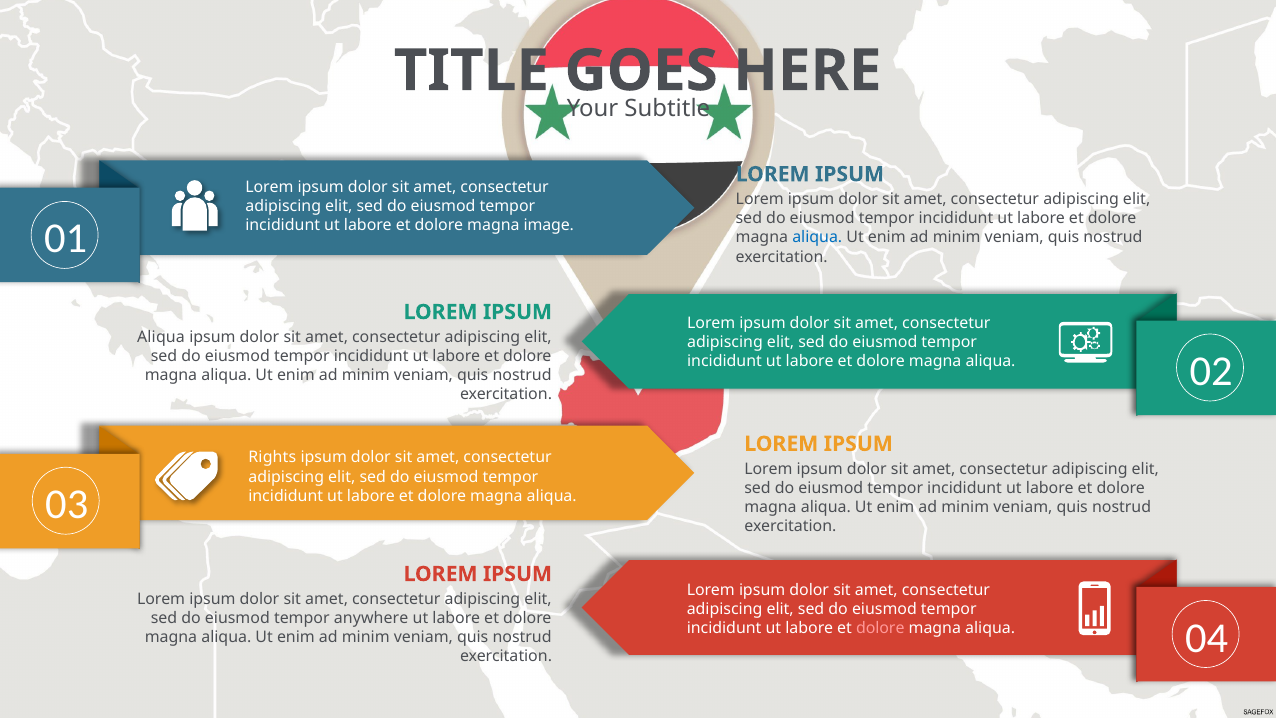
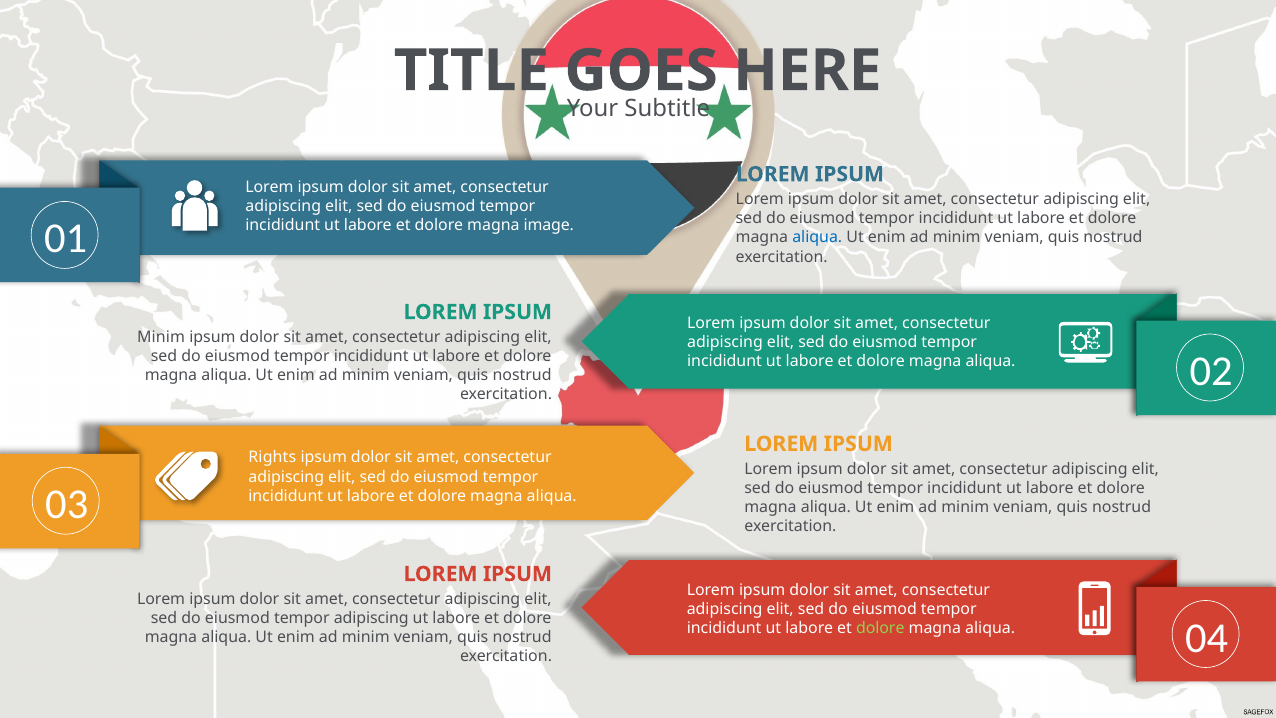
Aliqua at (161, 337): Aliqua -> Minim
tempor anywhere: anywhere -> adipiscing
dolore at (880, 628) colour: pink -> light green
